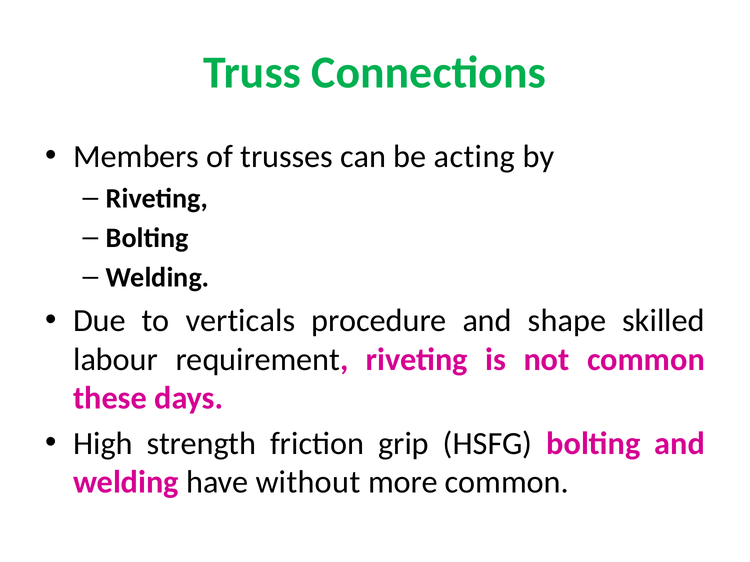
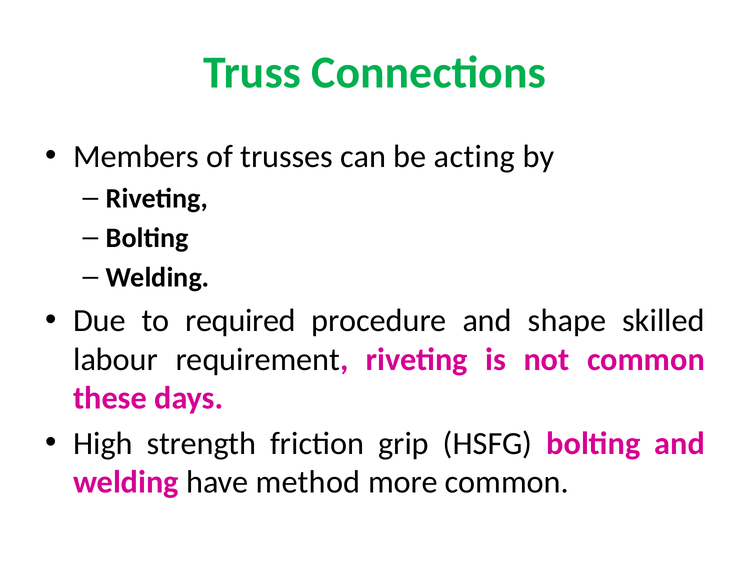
verticals: verticals -> required
without: without -> method
